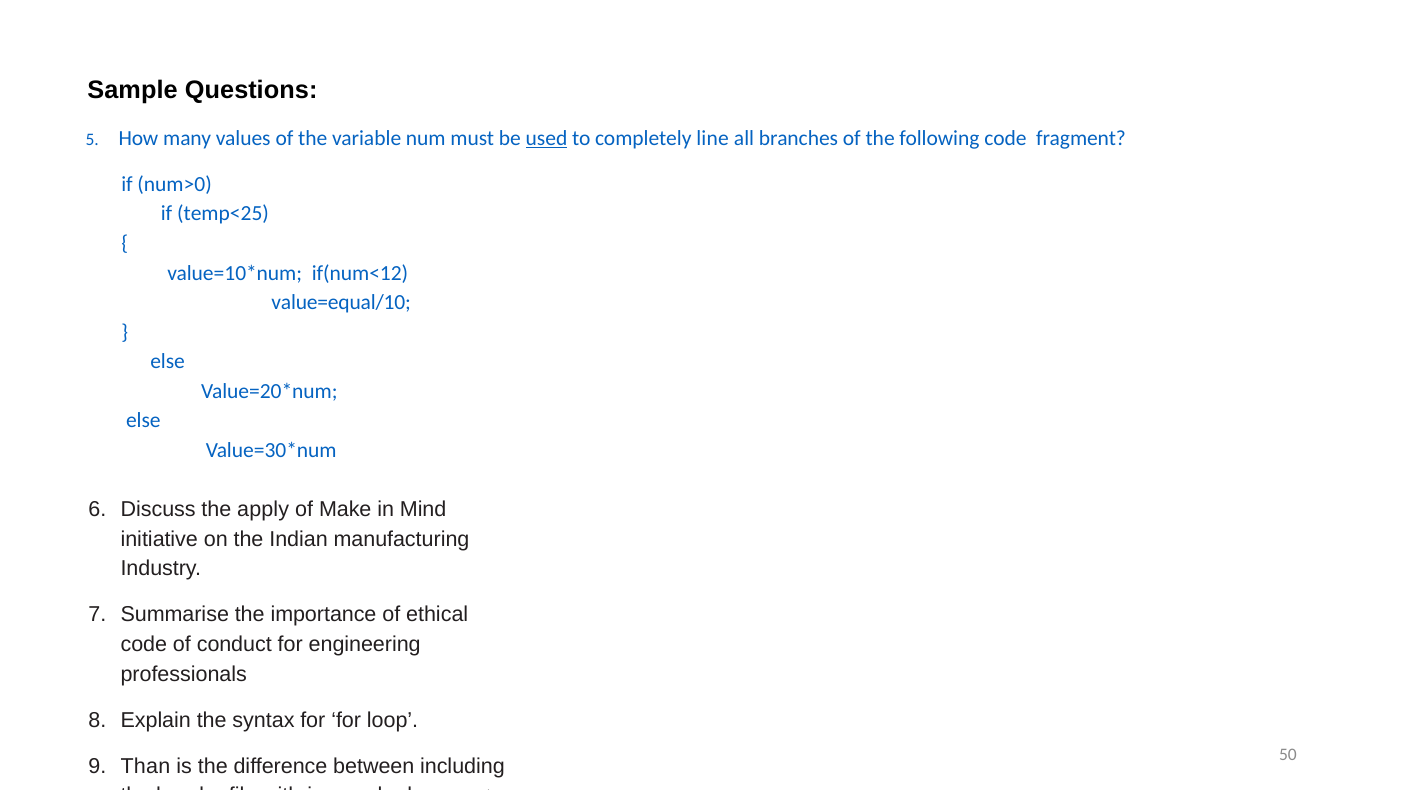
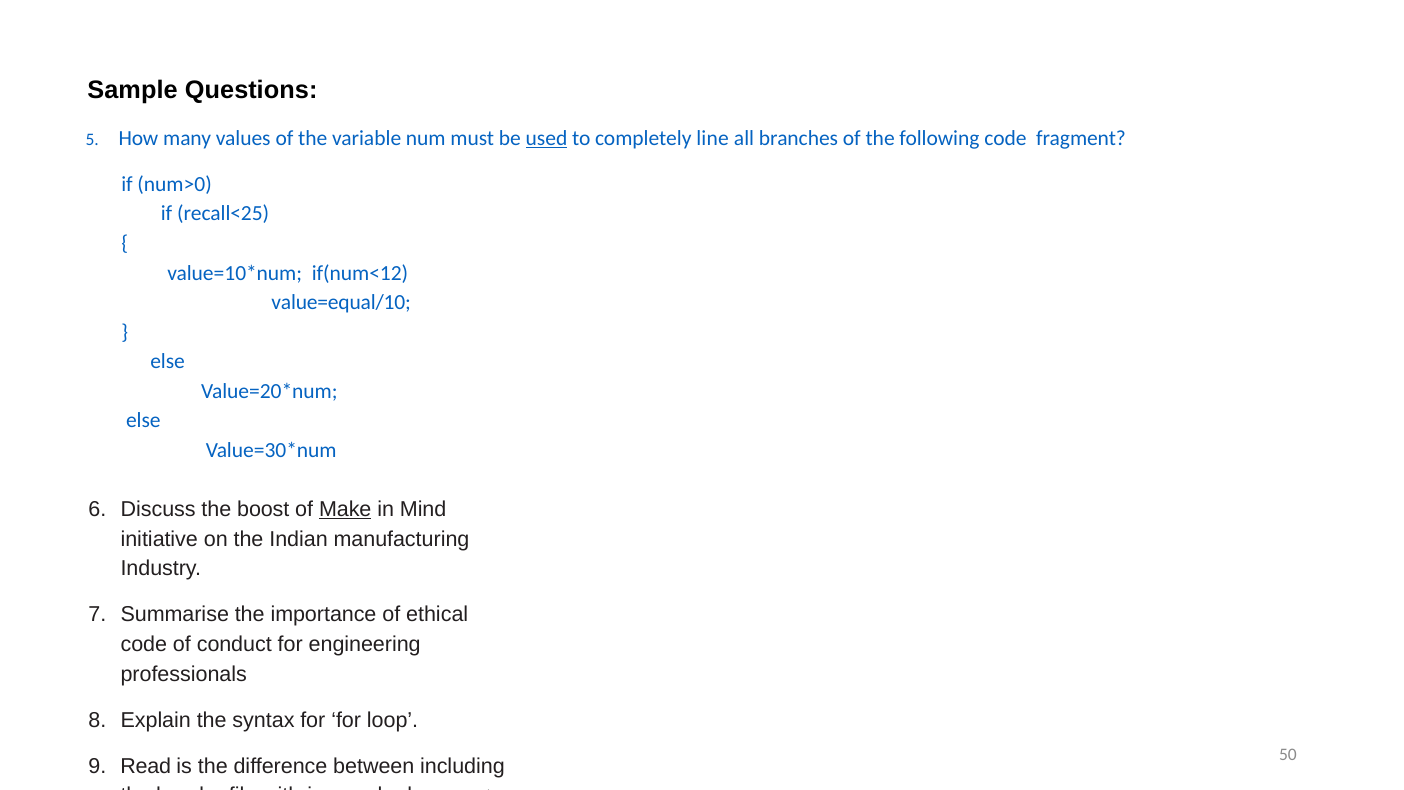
temp<25: temp<25 -> recall<25
apply: apply -> boost
Make underline: none -> present
Than: Than -> Read
